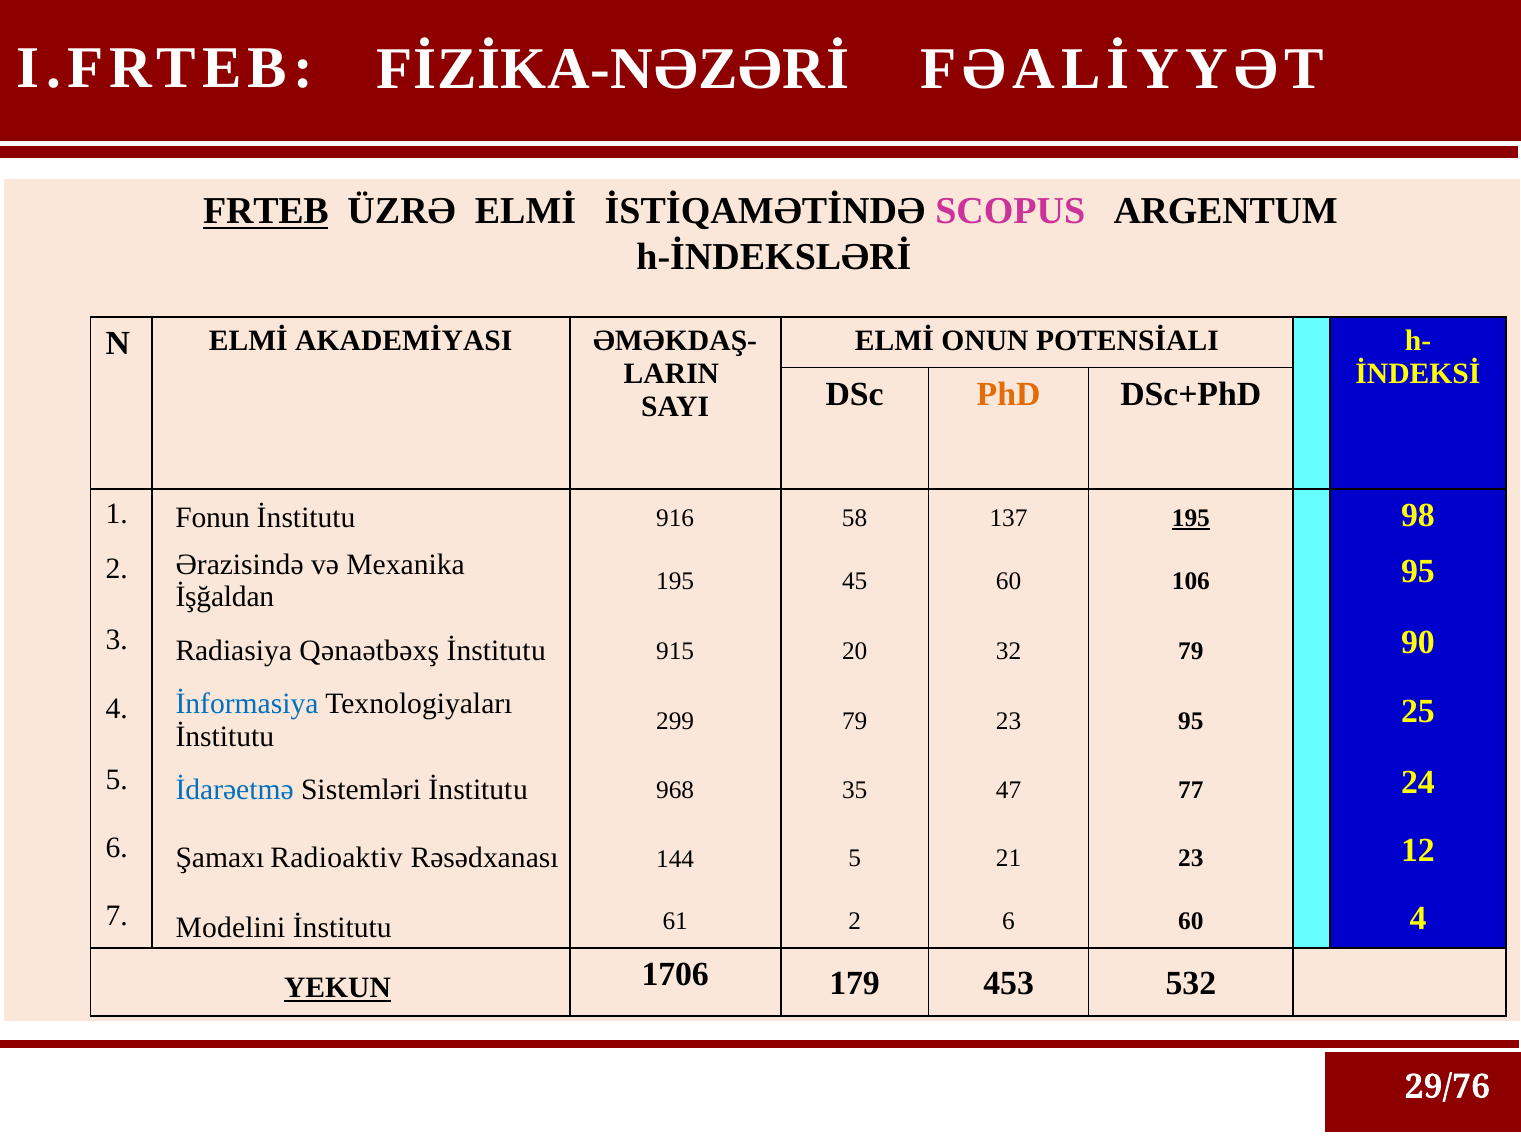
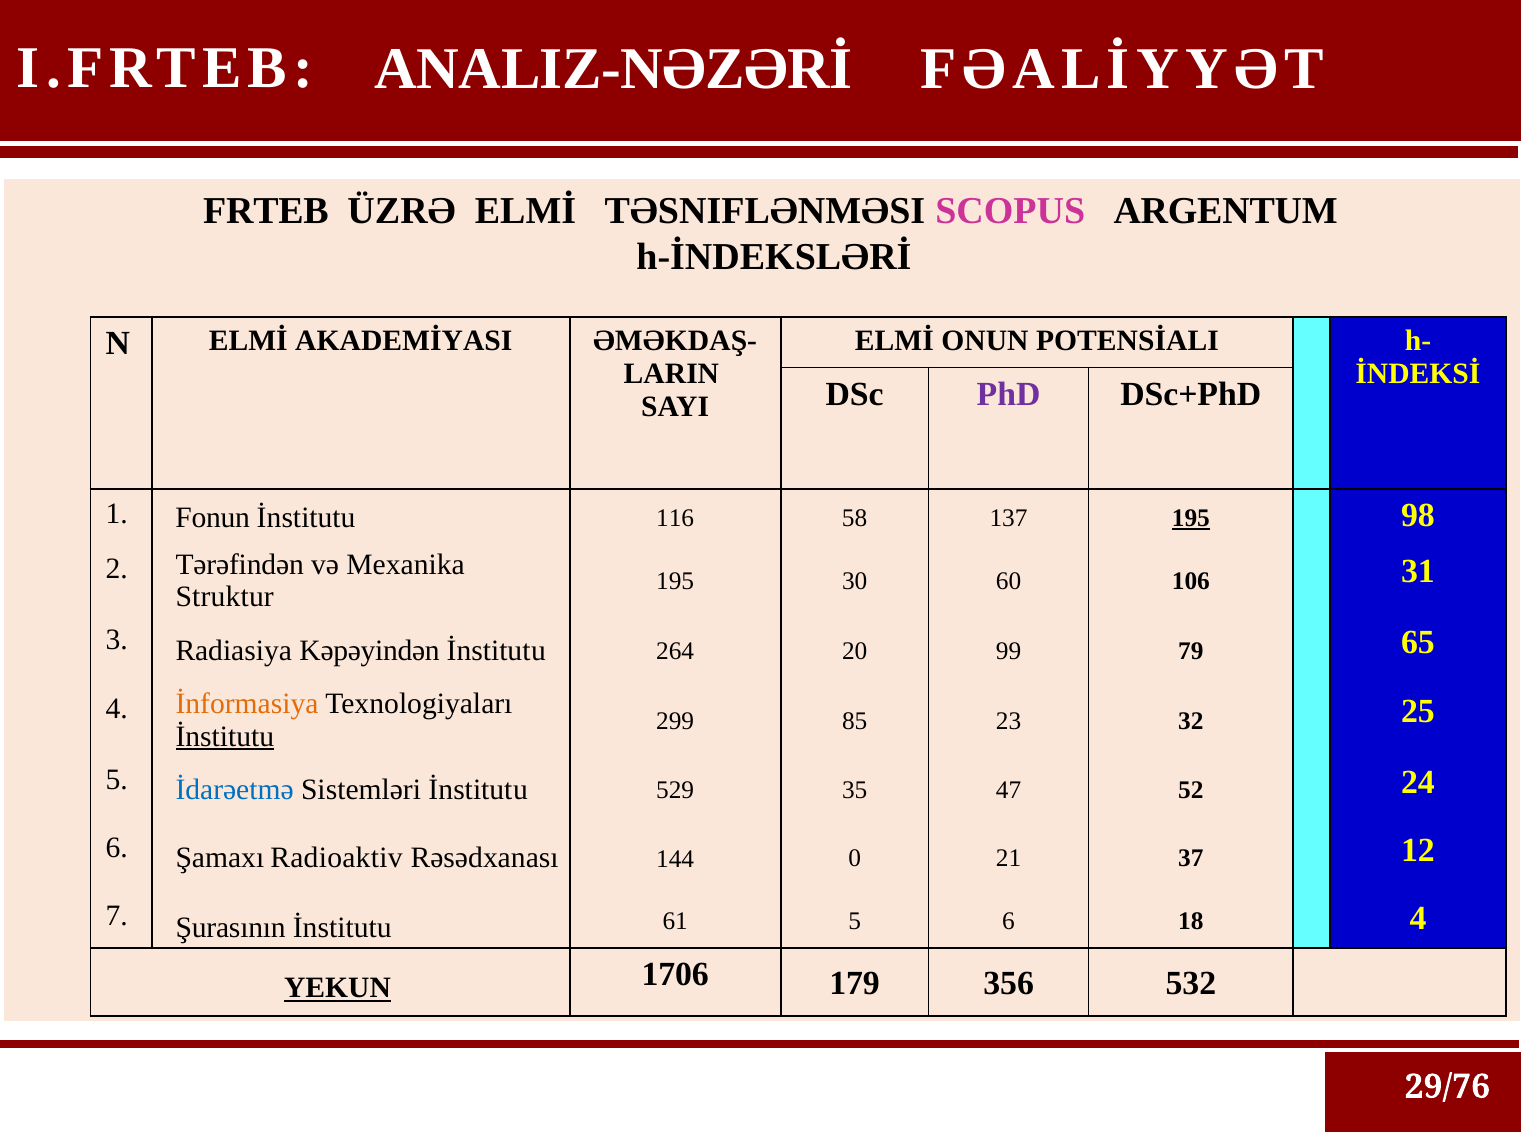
FİZİKA-NƏZƏRİ: FİZİKA-NƏZƏRİ -> ANALIZ-NƏZƏRİ
FRTEB underline: present -> none
İSTİQAMƏTİNDƏ: İSTİQAMƏTİNDƏ -> TƏSNIFLƏNMƏSI
PhD colour: orange -> purple
916: 916 -> 116
Ərazisində: Ərazisində -> Tərəfindən
45: 45 -> 30
106 95: 95 -> 31
İşğaldan: İşğaldan -> Struktur
Qənaətbəxş: Qənaətbəxş -> Kəpəyindən
915: 915 -> 264
32: 32 -> 99
90: 90 -> 65
İnformasiya colour: blue -> orange
299 79: 79 -> 85
23 95: 95 -> 32
İnstitutu at (225, 737) underline: none -> present
968: 968 -> 529
77: 77 -> 52
144 5: 5 -> 0
21 23: 23 -> 37
Modelini: Modelini -> Şurasının
61 2: 2 -> 5
6 60: 60 -> 18
453: 453 -> 356
